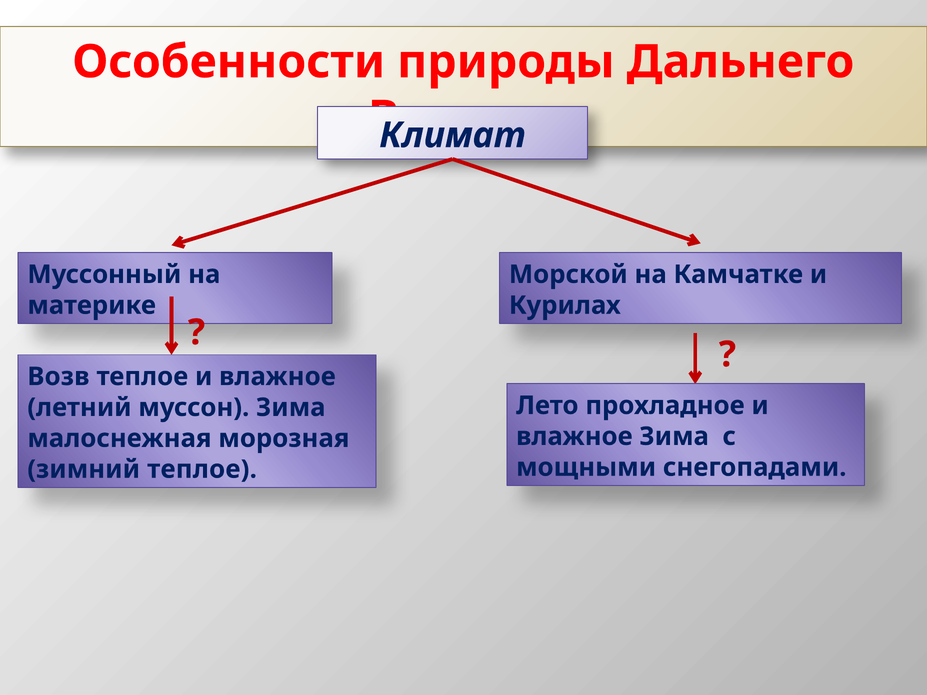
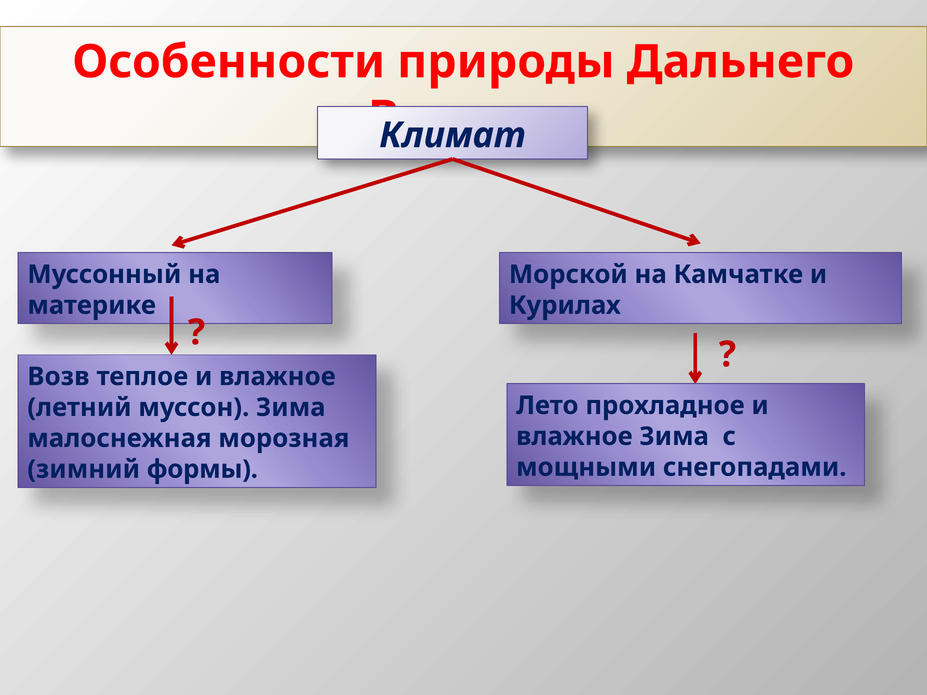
зимний теплое: теплое -> формы
